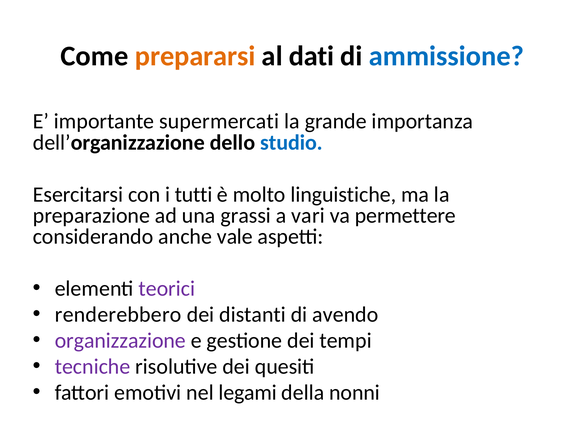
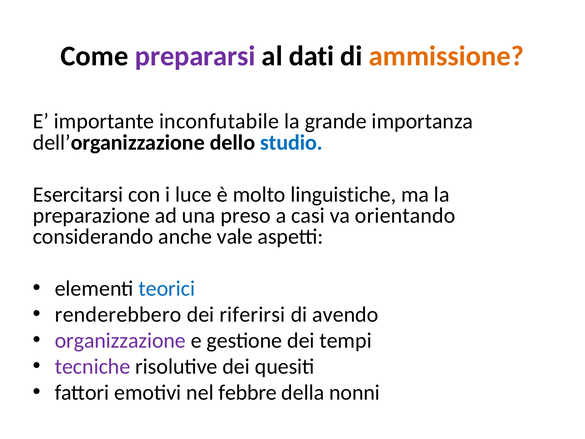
prepararsi colour: orange -> purple
ammissione colour: blue -> orange
supermercati: supermercati -> inconfutabile
tutti: tutti -> luce
grassi: grassi -> preso
vari: vari -> casi
permettere: permettere -> orientando
teorici colour: purple -> blue
distanti: distanti -> riferirsi
legami: legami -> febbre
